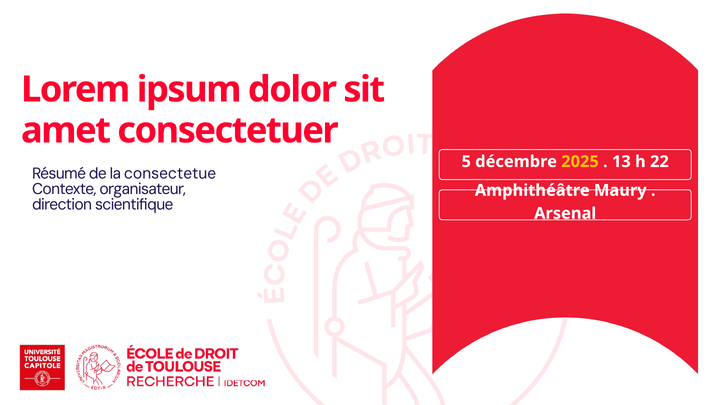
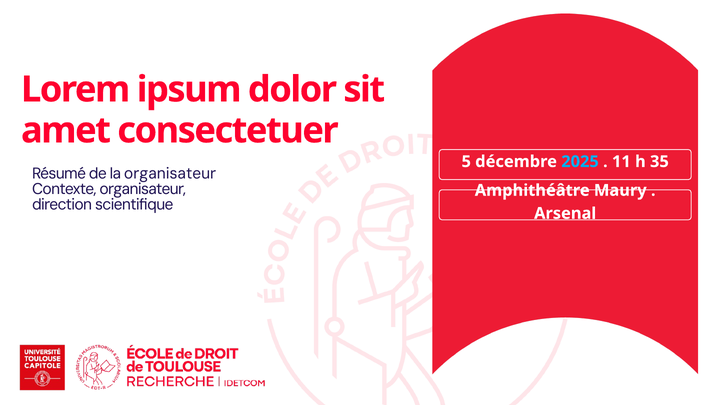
2025 colour: yellow -> light blue
13: 13 -> 11
22: 22 -> 35
la consectetue: consectetue -> organisateur
